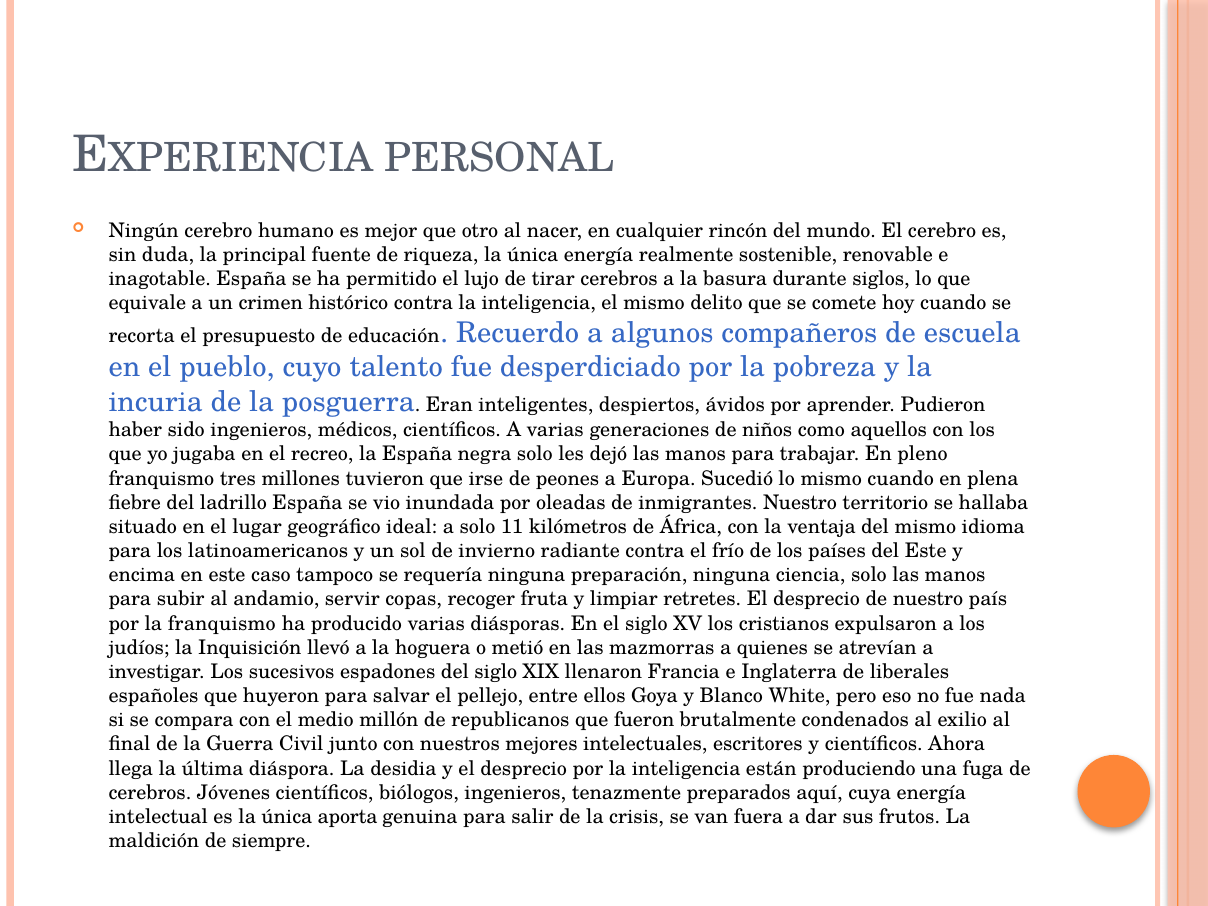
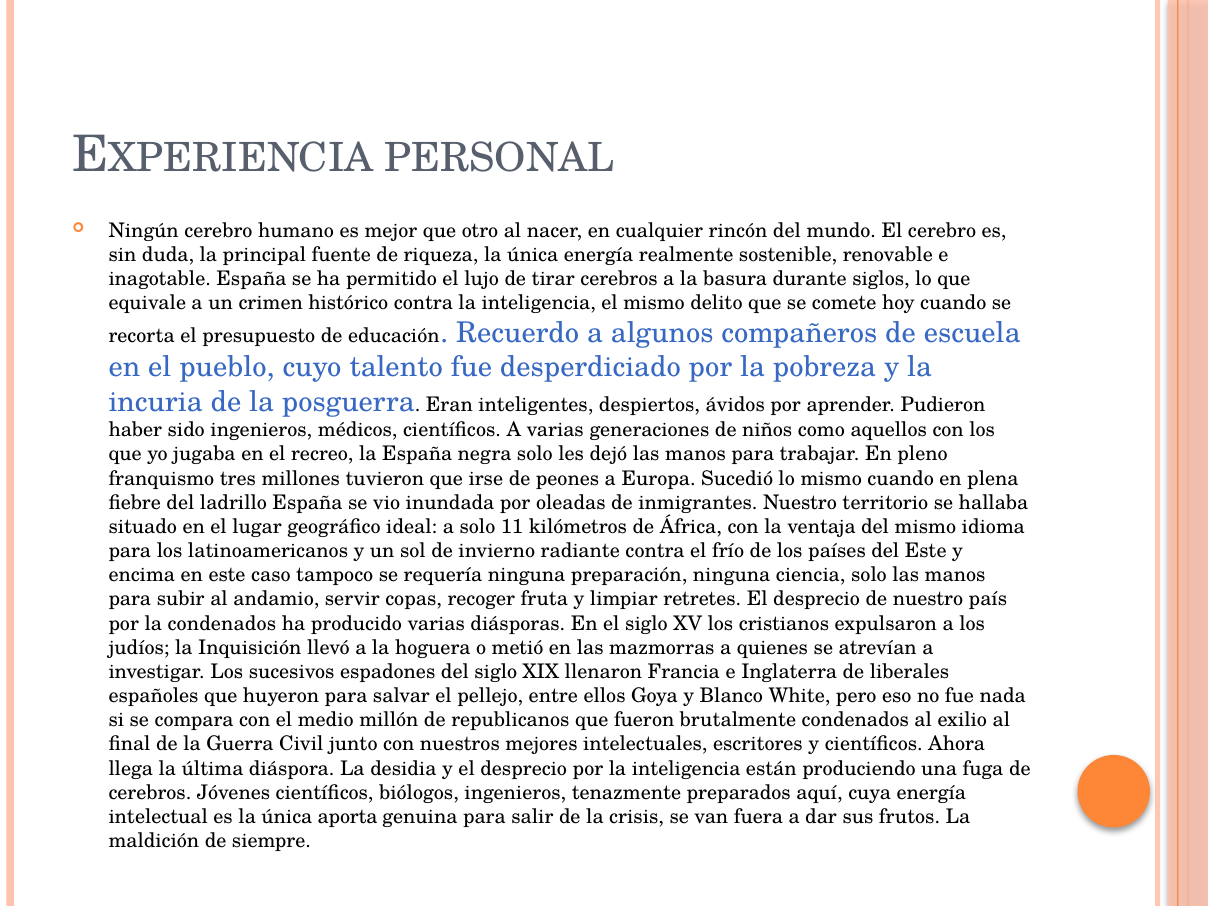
la franquismo: franquismo -> condenados
